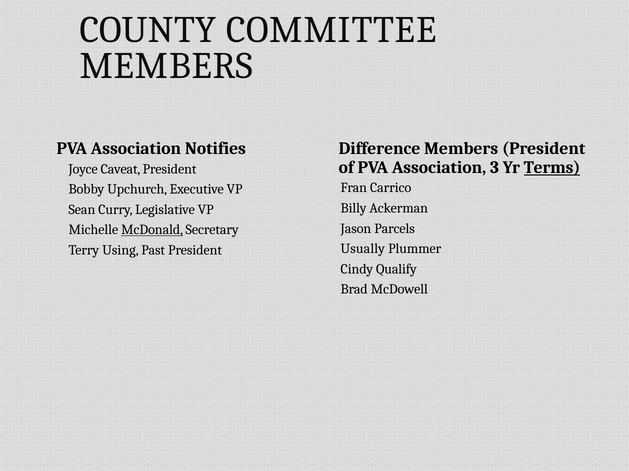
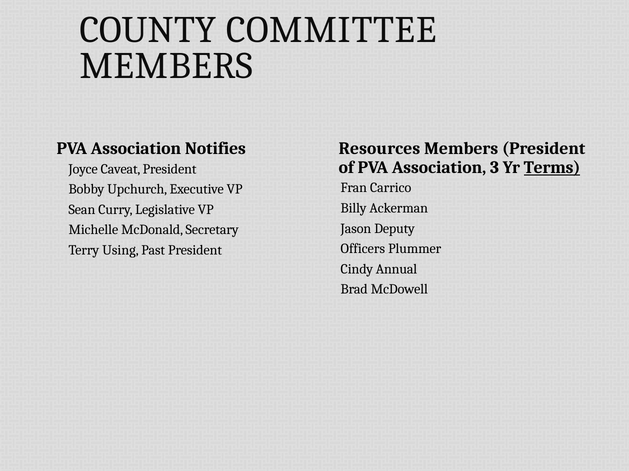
Difference: Difference -> Resources
Parcels: Parcels -> Deputy
McDonald underline: present -> none
Usually: Usually -> Officers
Qualify: Qualify -> Annual
